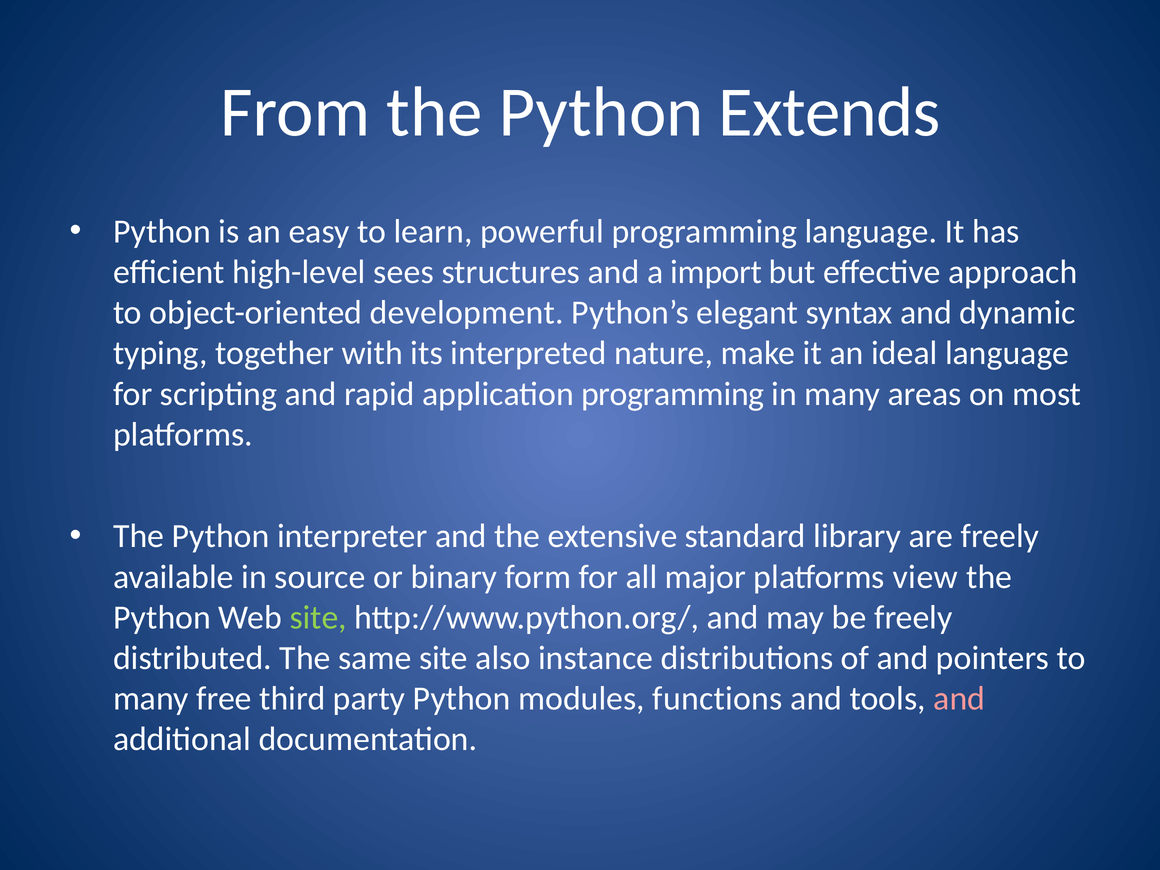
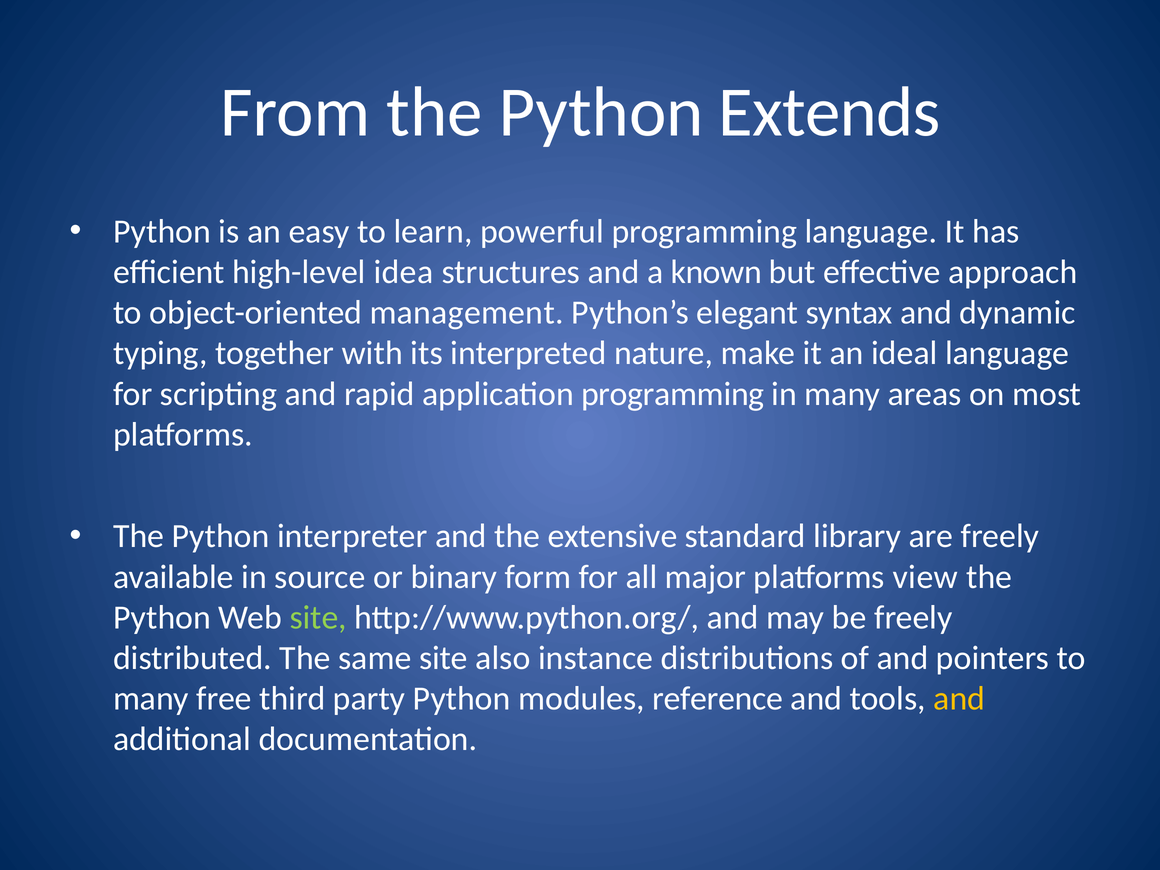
sees: sees -> idea
import: import -> known
development: development -> management
functions: functions -> reference
and at (959, 699) colour: pink -> yellow
